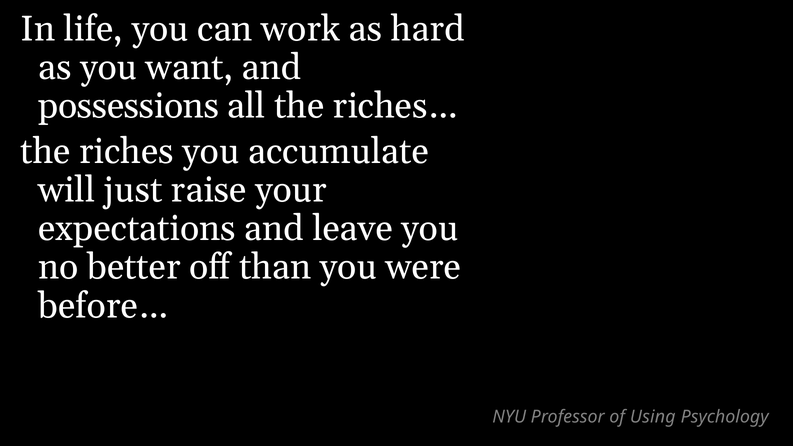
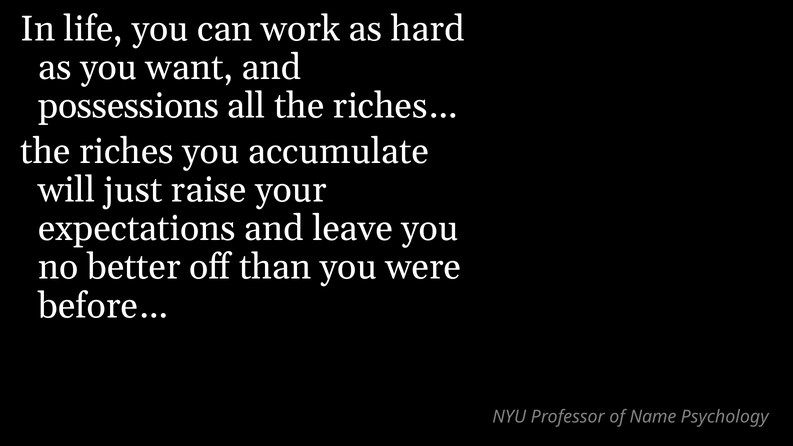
Using: Using -> Name
